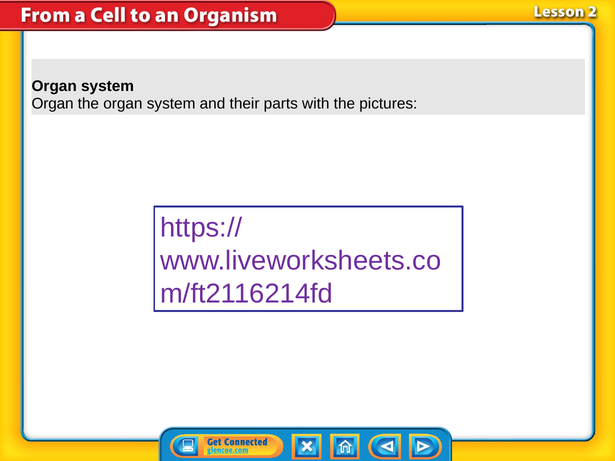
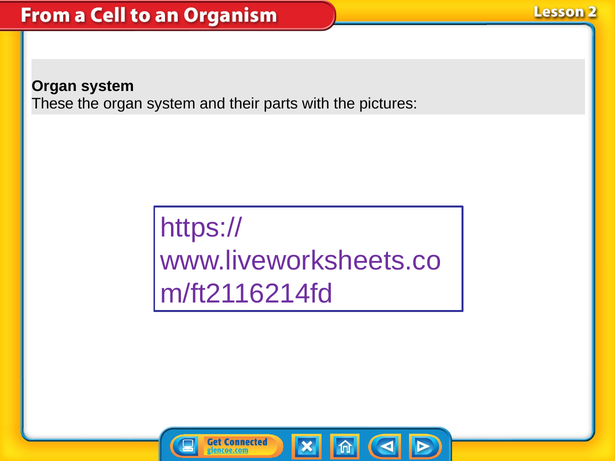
Organ at (53, 103): Organ -> These
